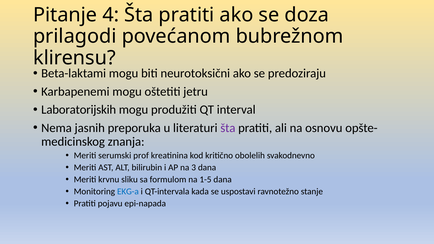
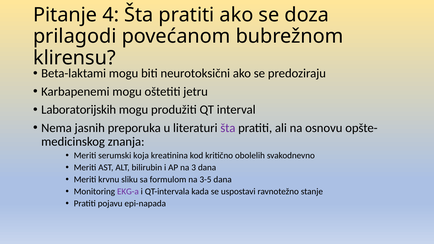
prof: prof -> koja
1-5: 1-5 -> 3-5
EKG-a colour: blue -> purple
